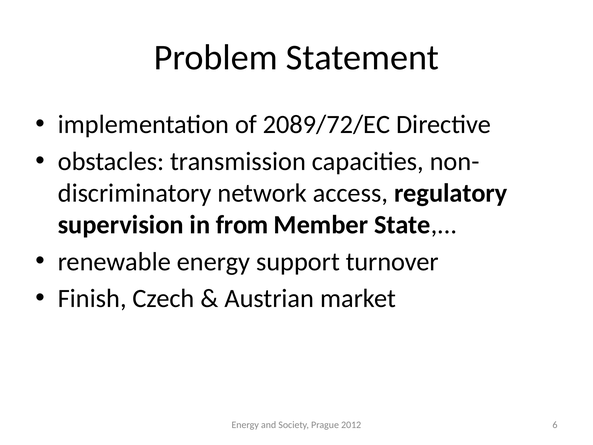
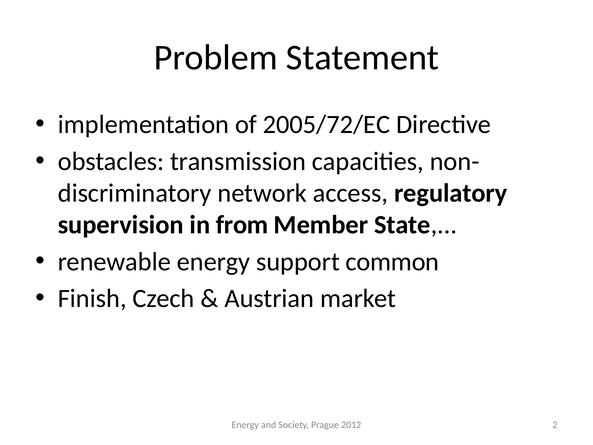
2089/72/EC: 2089/72/EC -> 2005/72/EC
turnover: turnover -> common
6: 6 -> 2
